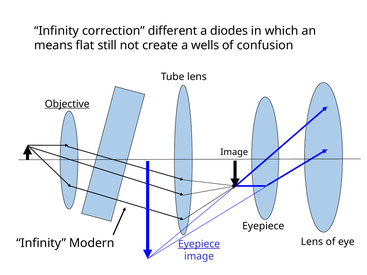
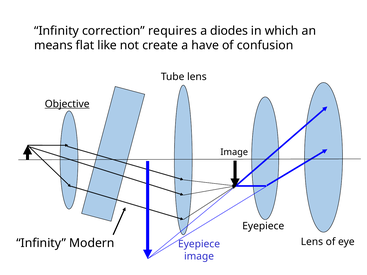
different: different -> requires
still: still -> like
wells: wells -> have
Eyepiece at (199, 244) underline: present -> none
